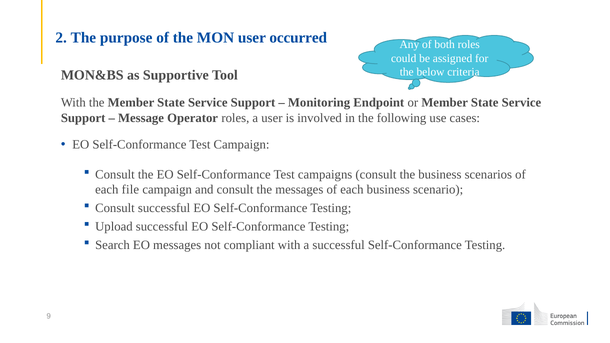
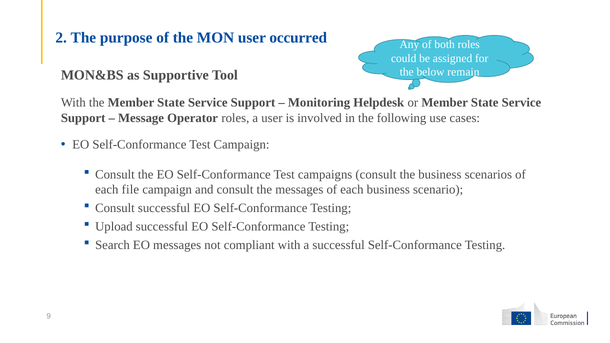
criteria: criteria -> remain
Endpoint: Endpoint -> Helpdesk
